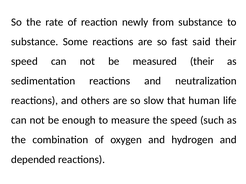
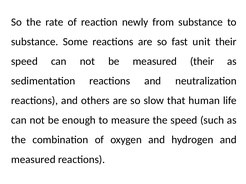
said: said -> unit
depended at (33, 160): depended -> measured
